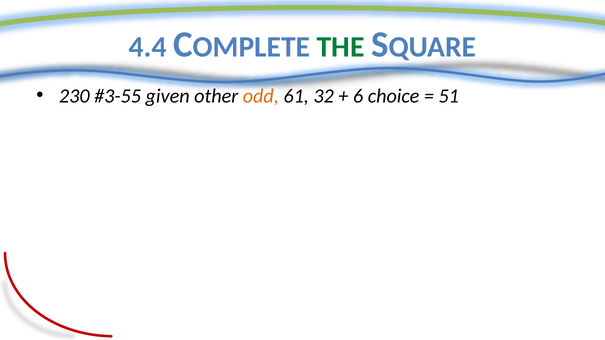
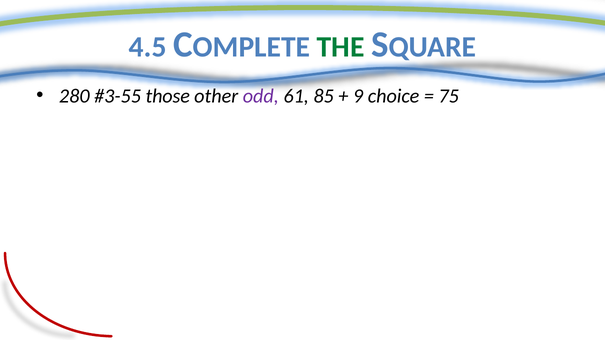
4.4: 4.4 -> 4.5
230: 230 -> 280
given: given -> those
odd colour: orange -> purple
32: 32 -> 85
6: 6 -> 9
51: 51 -> 75
